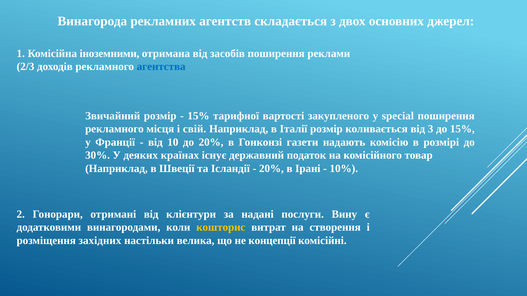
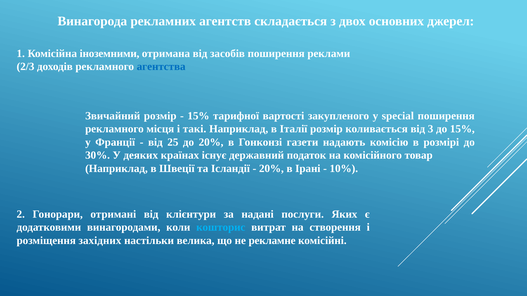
свій: свій -> такі
10: 10 -> 25
Вину: Вину -> Яких
кошторис colour: yellow -> light blue
концепції: концепції -> рекламне
